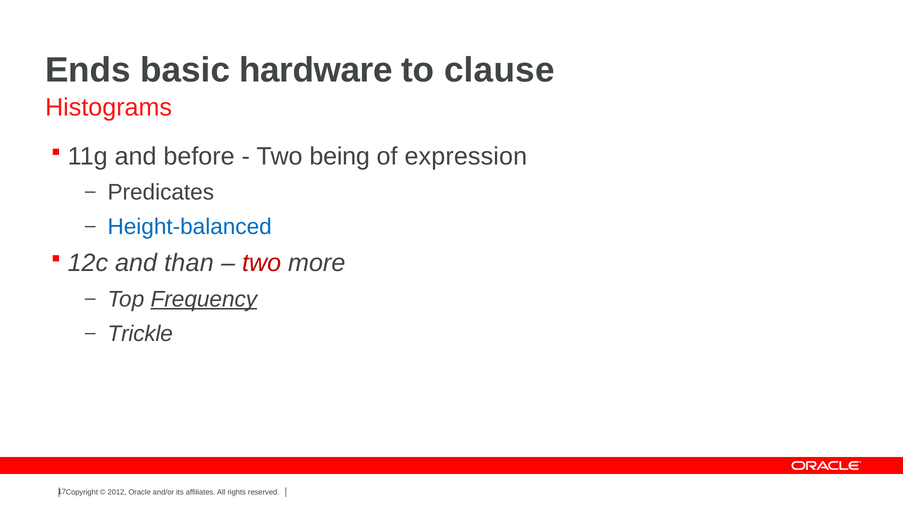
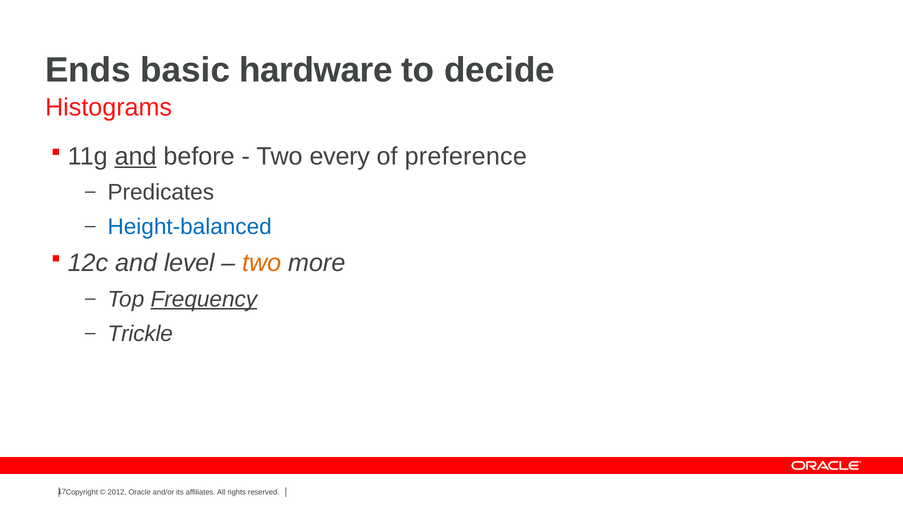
clause: clause -> decide
and at (136, 156) underline: none -> present
being: being -> every
expression: expression -> preference
than: than -> level
two at (262, 263) colour: red -> orange
